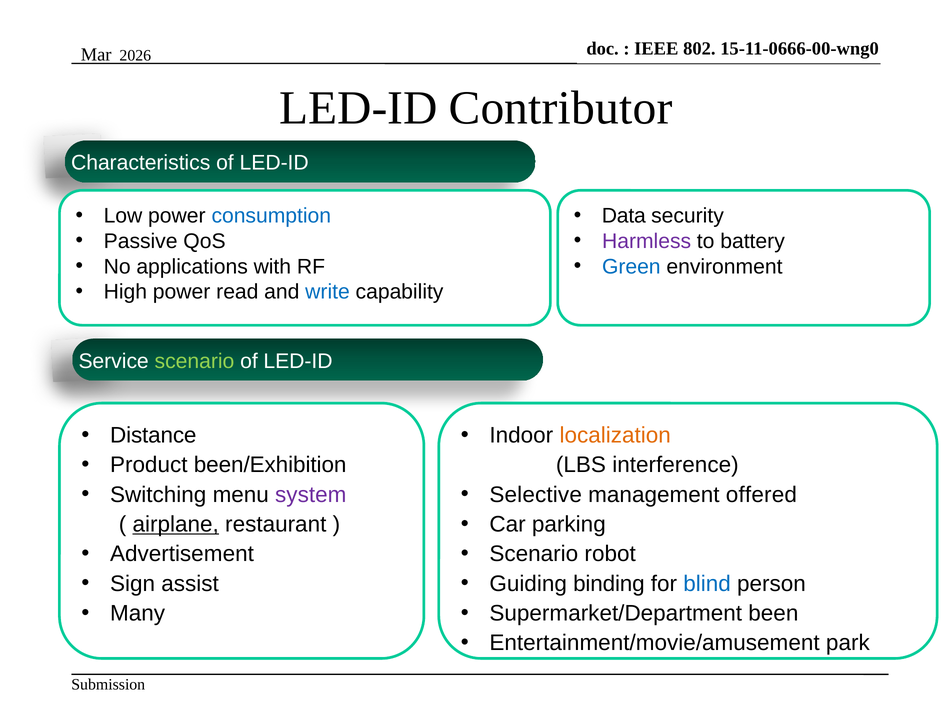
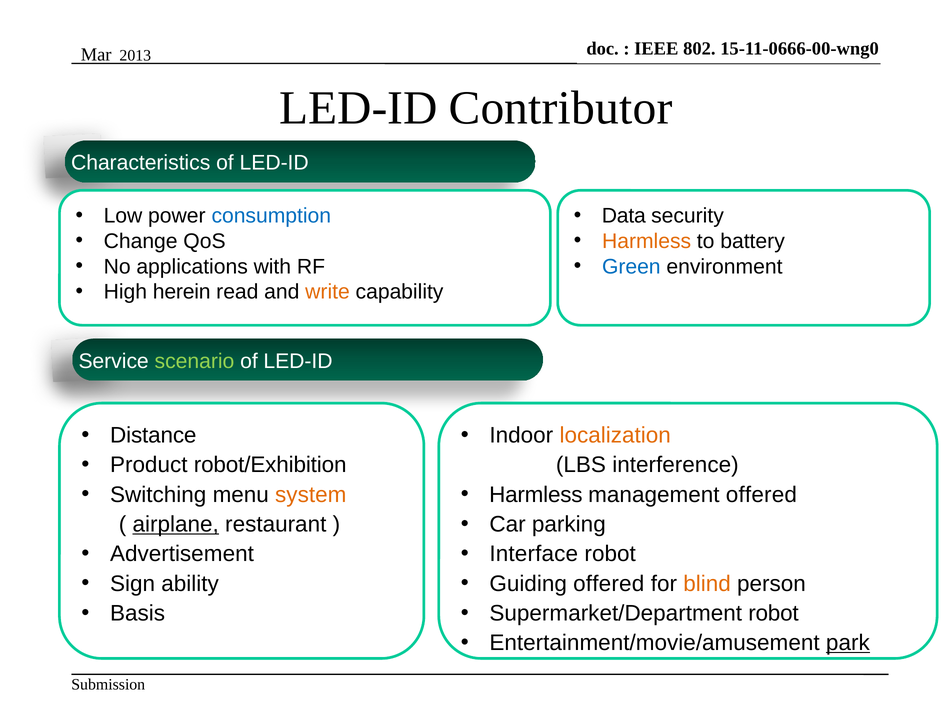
2026: 2026 -> 2013
Passive: Passive -> Change
Harmless at (647, 241) colour: purple -> orange
High power: power -> herein
write colour: blue -> orange
been/Exhibition: been/Exhibition -> robot/Exhibition
system colour: purple -> orange
Selective at (536, 495): Selective -> Harmless
Scenario at (534, 554): Scenario -> Interface
assist: assist -> ability
Guiding binding: binding -> offered
blind colour: blue -> orange
Many: Many -> Basis
Supermarket/Department been: been -> robot
park underline: none -> present
